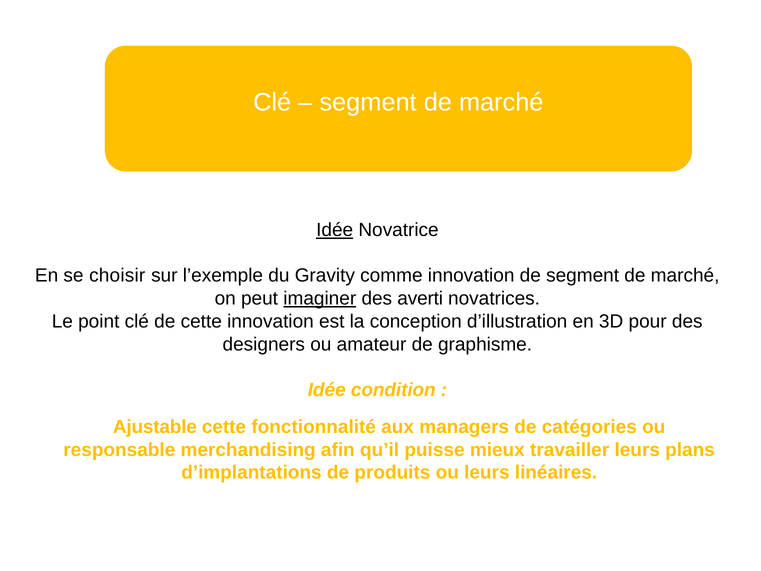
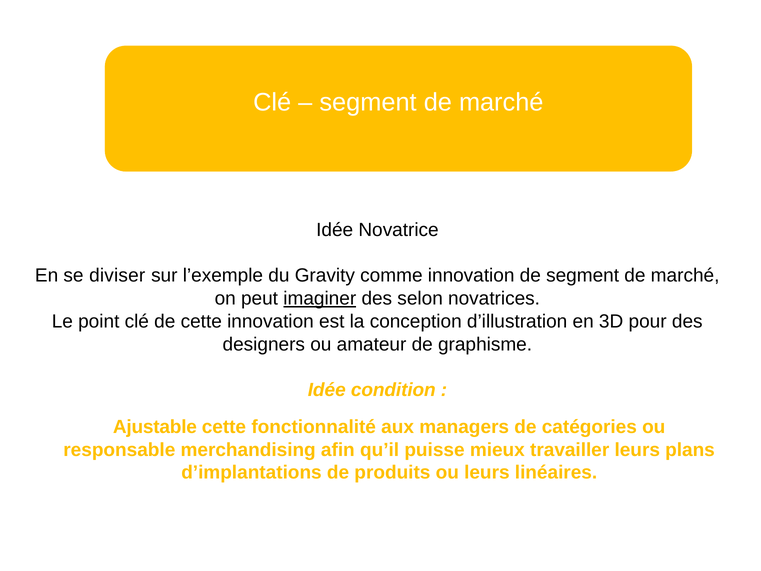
Idée at (335, 230) underline: present -> none
choisir: choisir -> diviser
averti: averti -> selon
